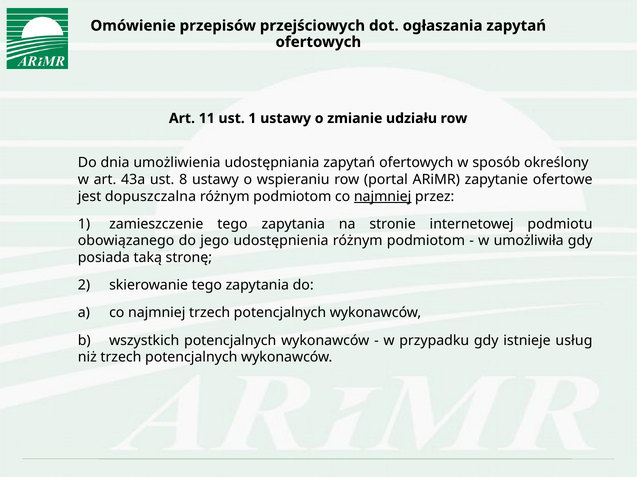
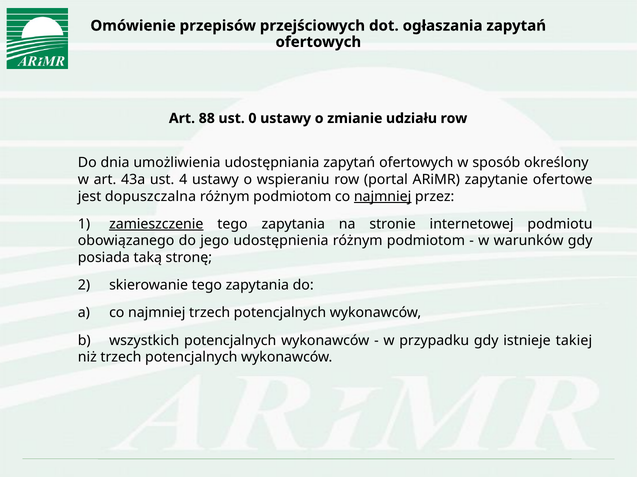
11: 11 -> 88
ust 1: 1 -> 0
8: 8 -> 4
zamieszczenie underline: none -> present
umożliwiła: umożliwiła -> warunków
usług: usług -> takiej
